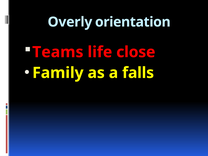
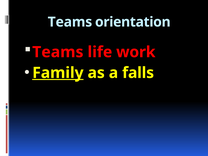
Overly at (70, 22): Overly -> Teams
close: close -> work
Family underline: none -> present
